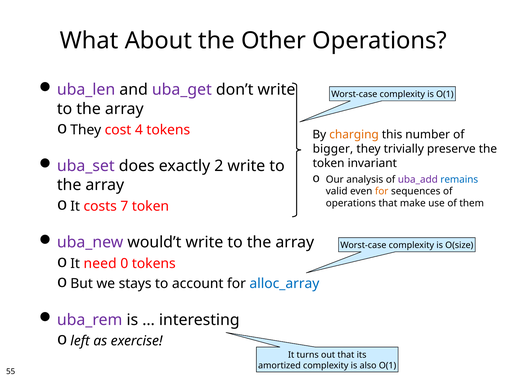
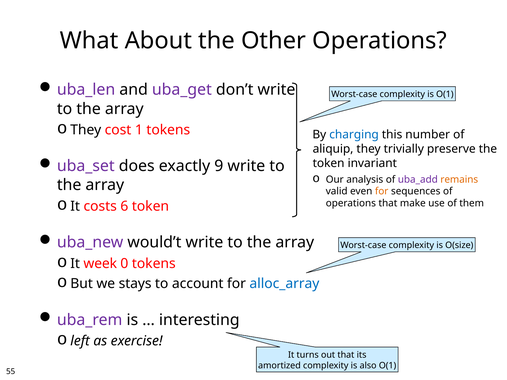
4: 4 -> 1
charging colour: orange -> blue
bigger: bigger -> aliquip
2: 2 -> 9
remains colour: blue -> orange
7: 7 -> 6
need: need -> week
